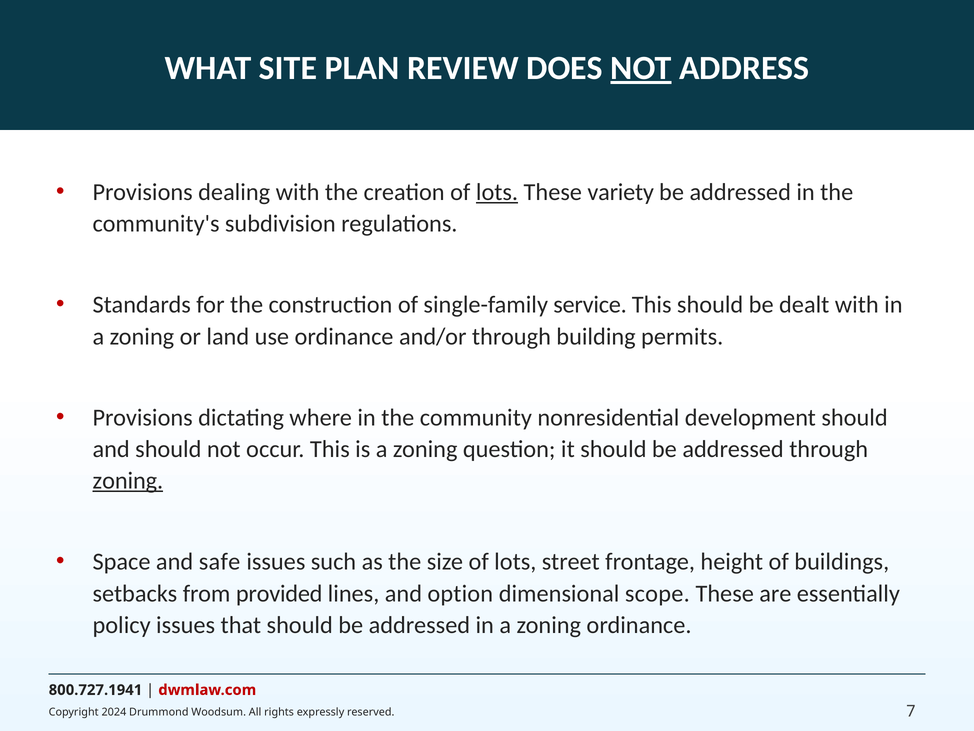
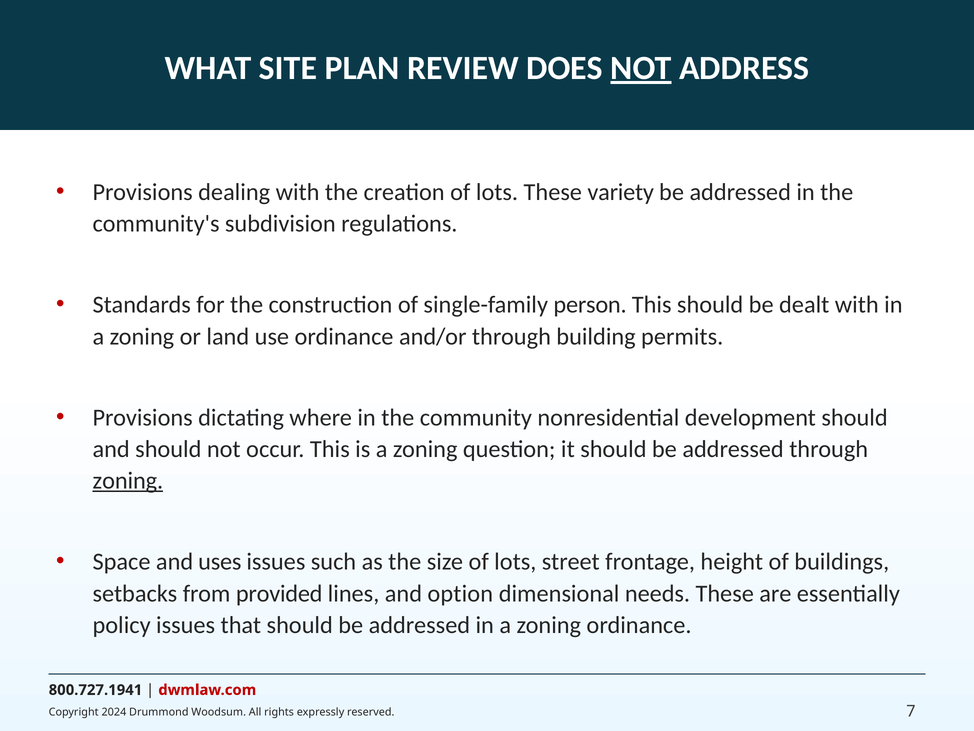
lots at (497, 192) underline: present -> none
service: service -> person
safe: safe -> uses
scope: scope -> needs
